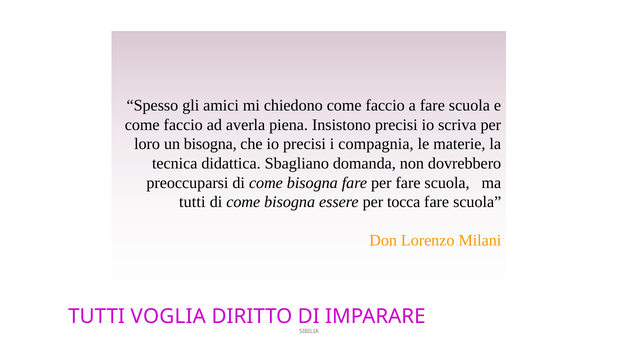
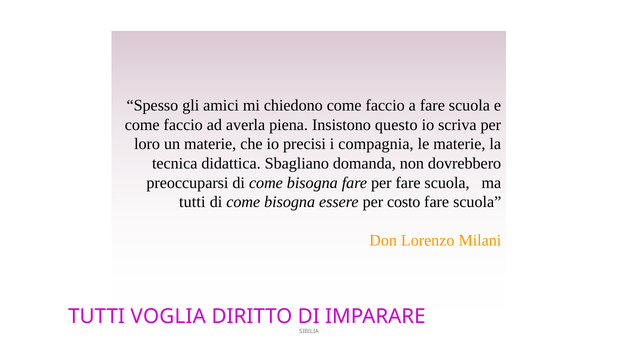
Insistono precisi: precisi -> questo
un bisogna: bisogna -> materie
tocca: tocca -> costo
